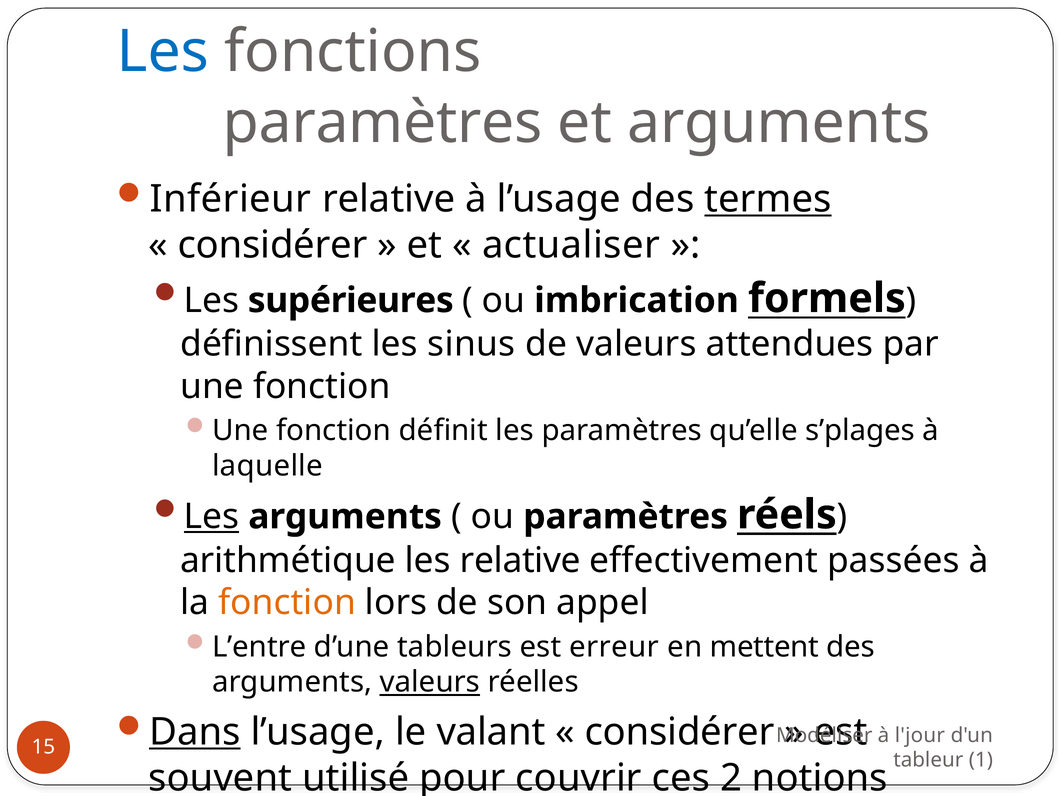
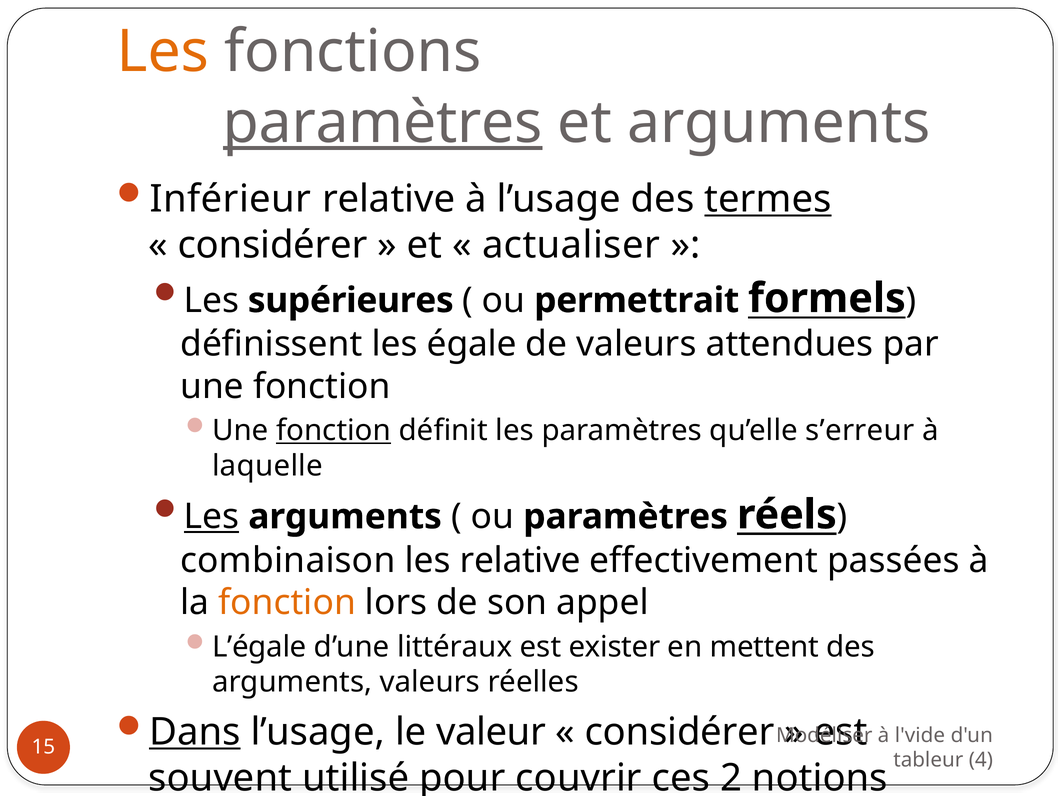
Les at (163, 52) colour: blue -> orange
paramètres at (383, 123) underline: none -> present
imbrication: imbrication -> permettrait
sinus: sinus -> égale
fonction at (334, 430) underline: none -> present
s’plages: s’plages -> s’erreur
arithmétique: arithmétique -> combinaison
L’entre: L’entre -> L’égale
tableurs: tableurs -> littéraux
erreur: erreur -> exister
valeurs at (430, 682) underline: present -> none
valant: valant -> valeur
l'jour: l'jour -> l'vide
1: 1 -> 4
